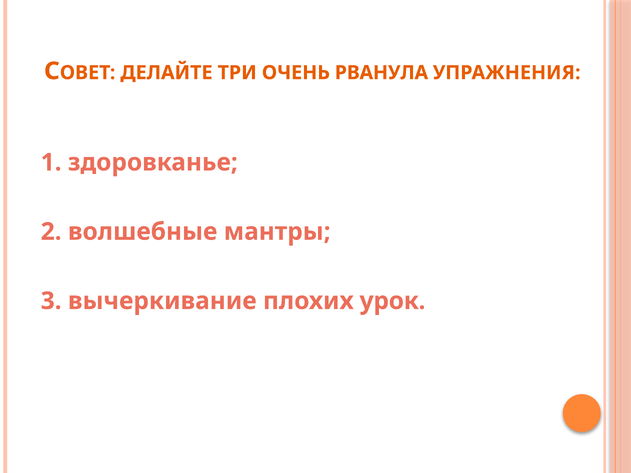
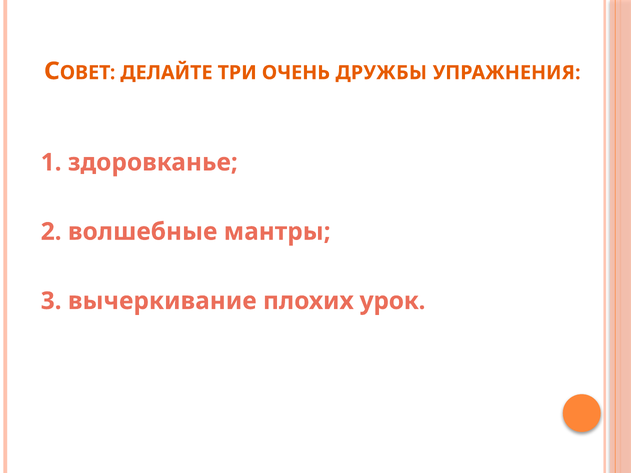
РВАНУЛА: РВАНУЛА -> ДРУЖБЫ
